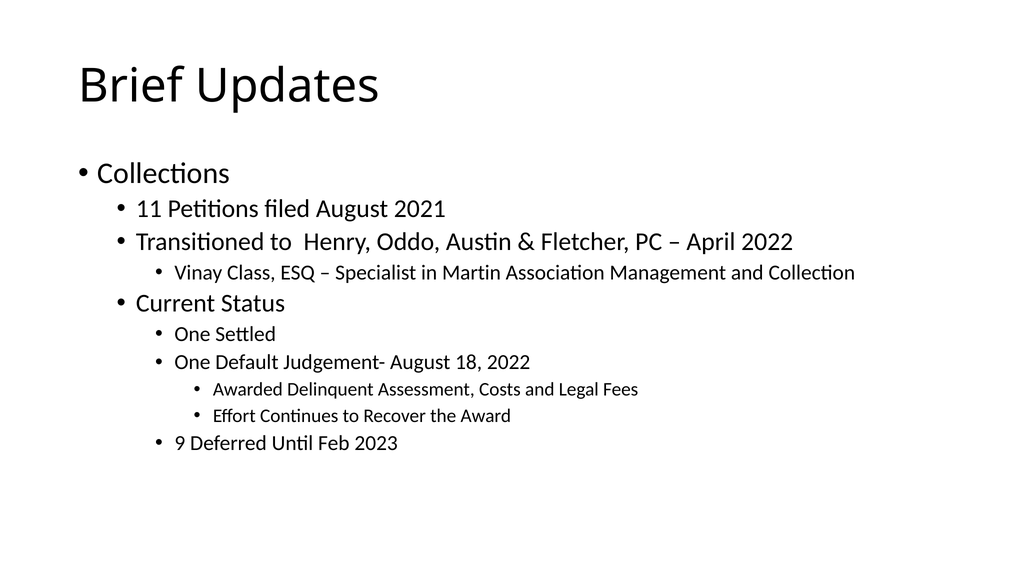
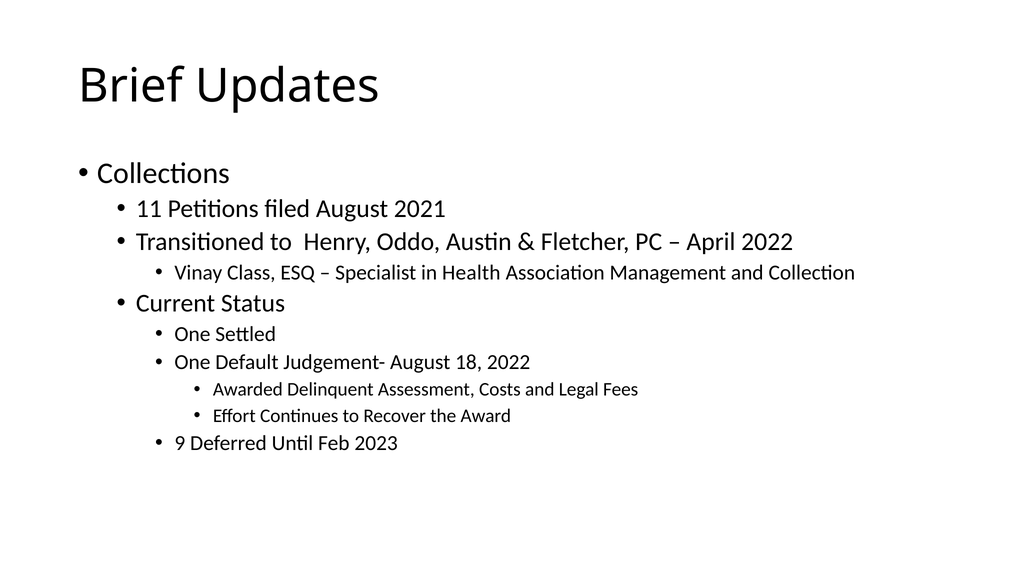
Martin: Martin -> Health
